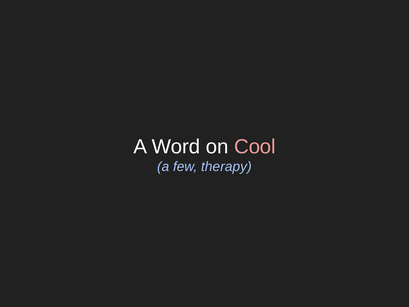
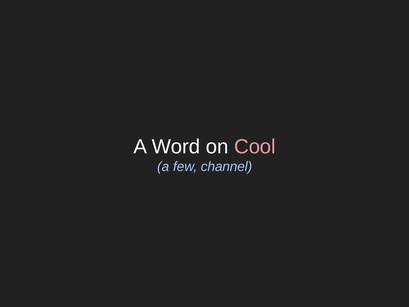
therapy: therapy -> channel
